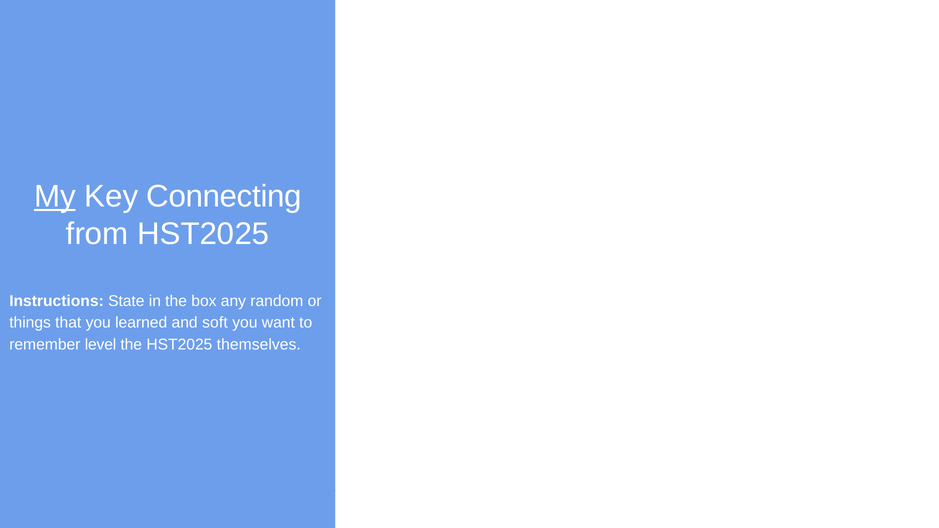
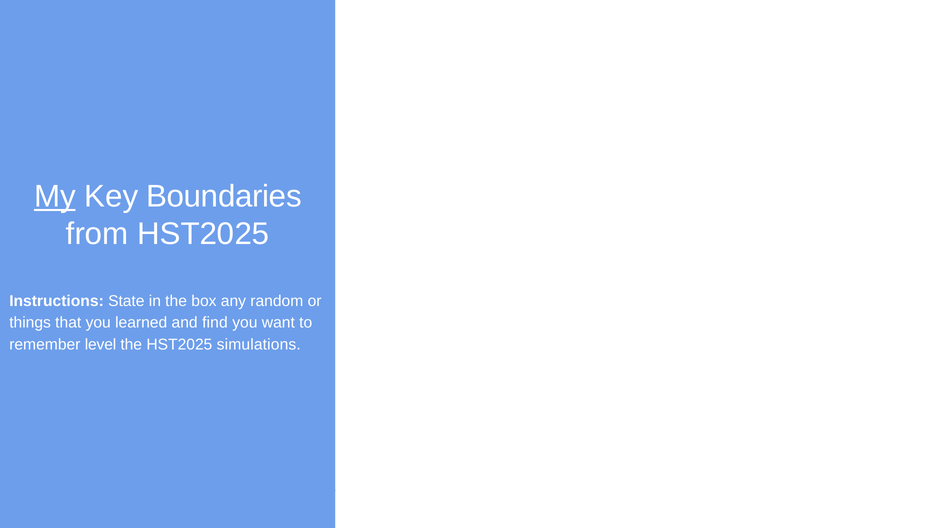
Connecting: Connecting -> Boundaries
soft: soft -> find
themselves: themselves -> simulations
